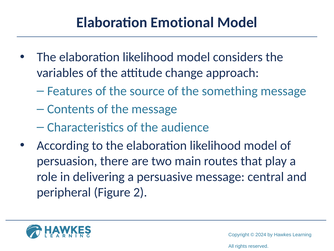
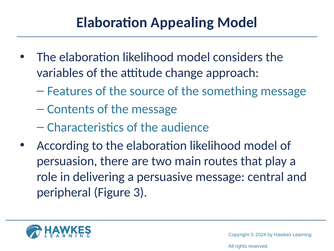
Emotional: Emotional -> Appealing
2: 2 -> 3
